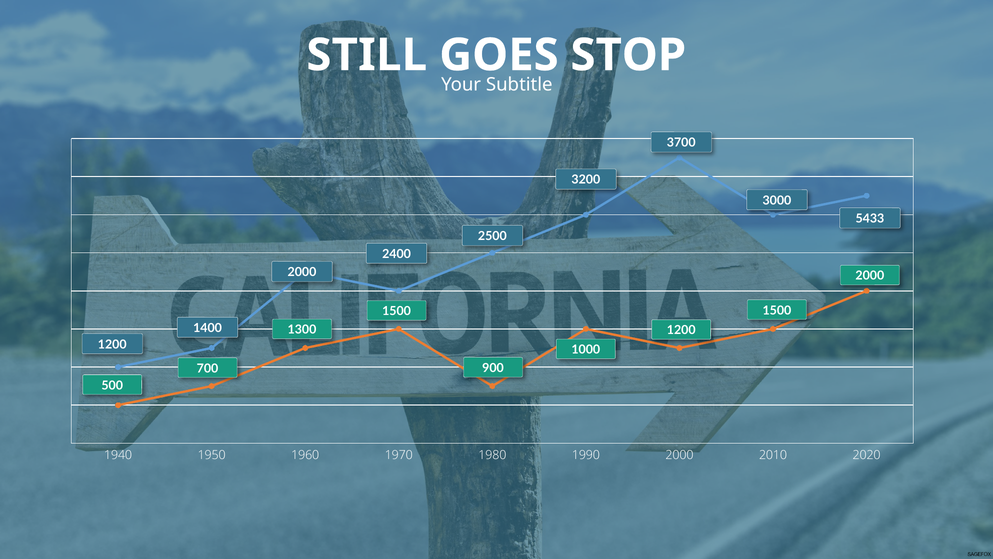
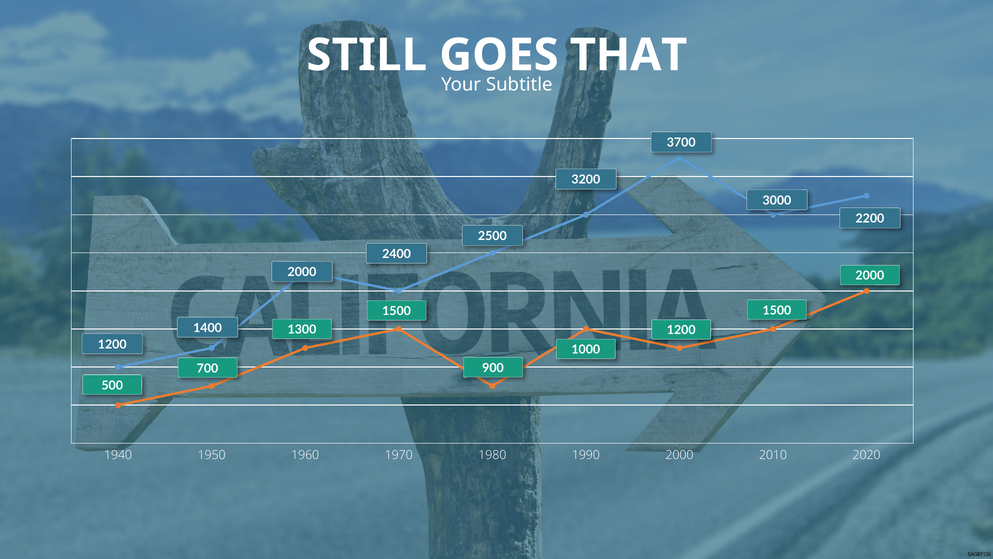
STOP: STOP -> THAT
5433: 5433 -> 2200
